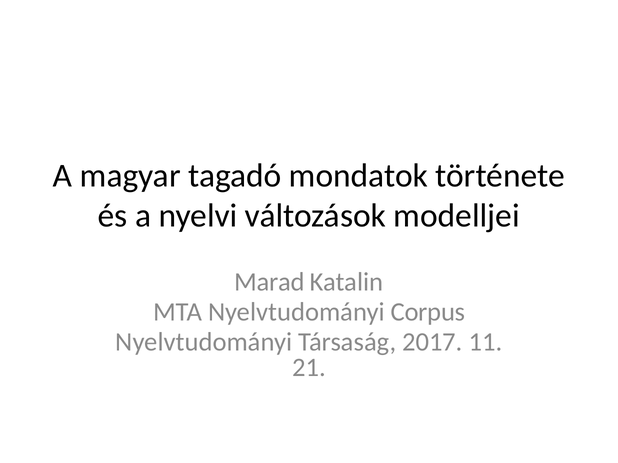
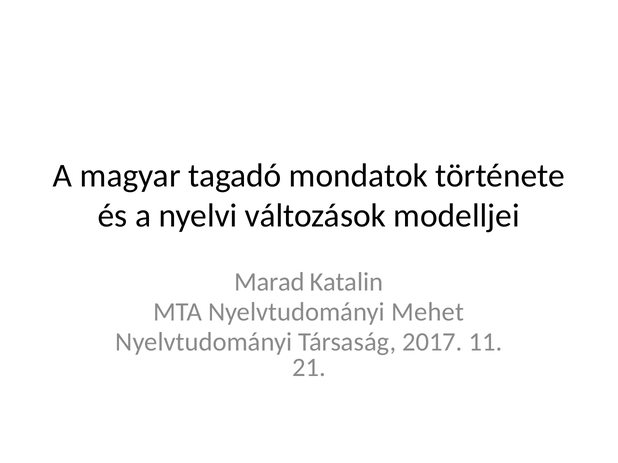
Corpus: Corpus -> Mehet
